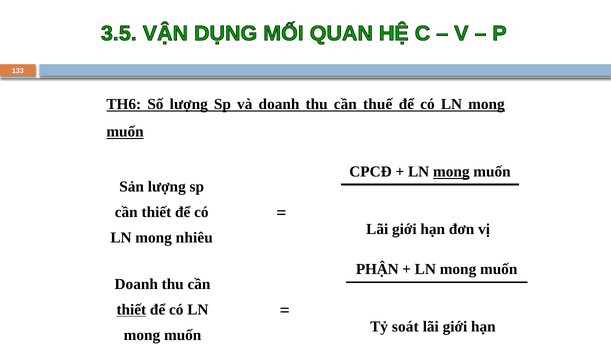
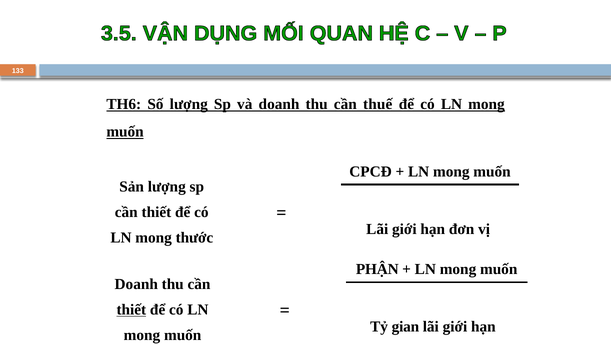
mong at (451, 172) underline: present -> none
nhiêu: nhiêu -> thước
soát: soát -> gian
